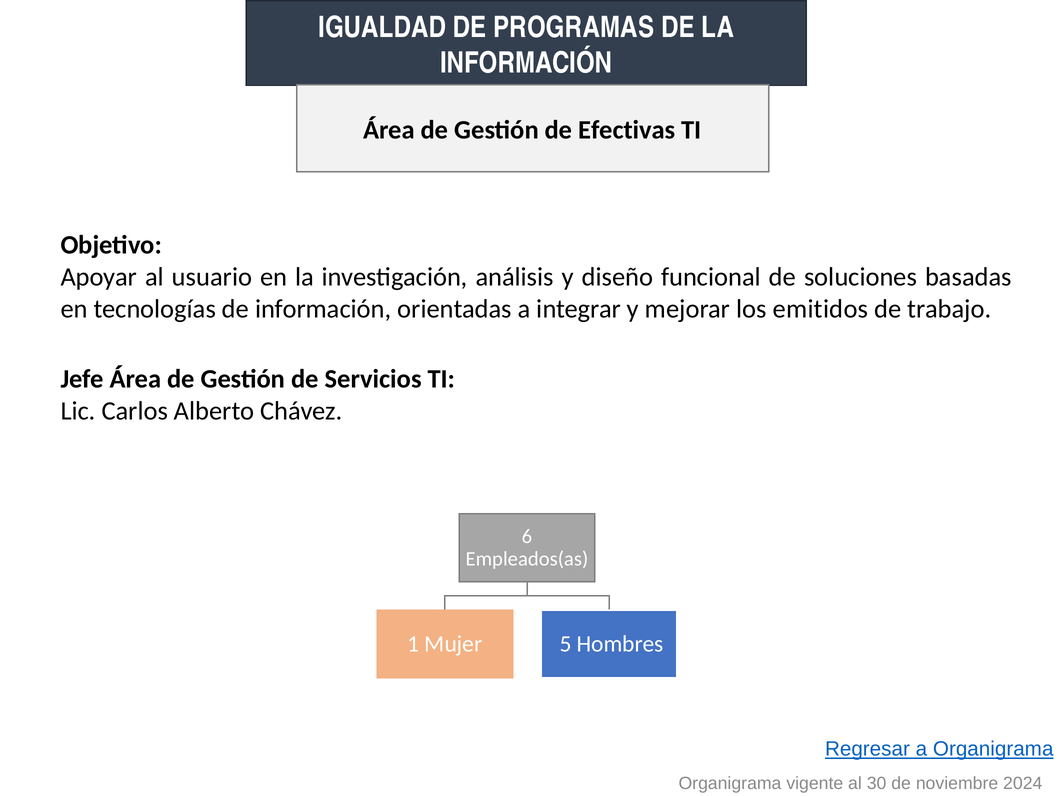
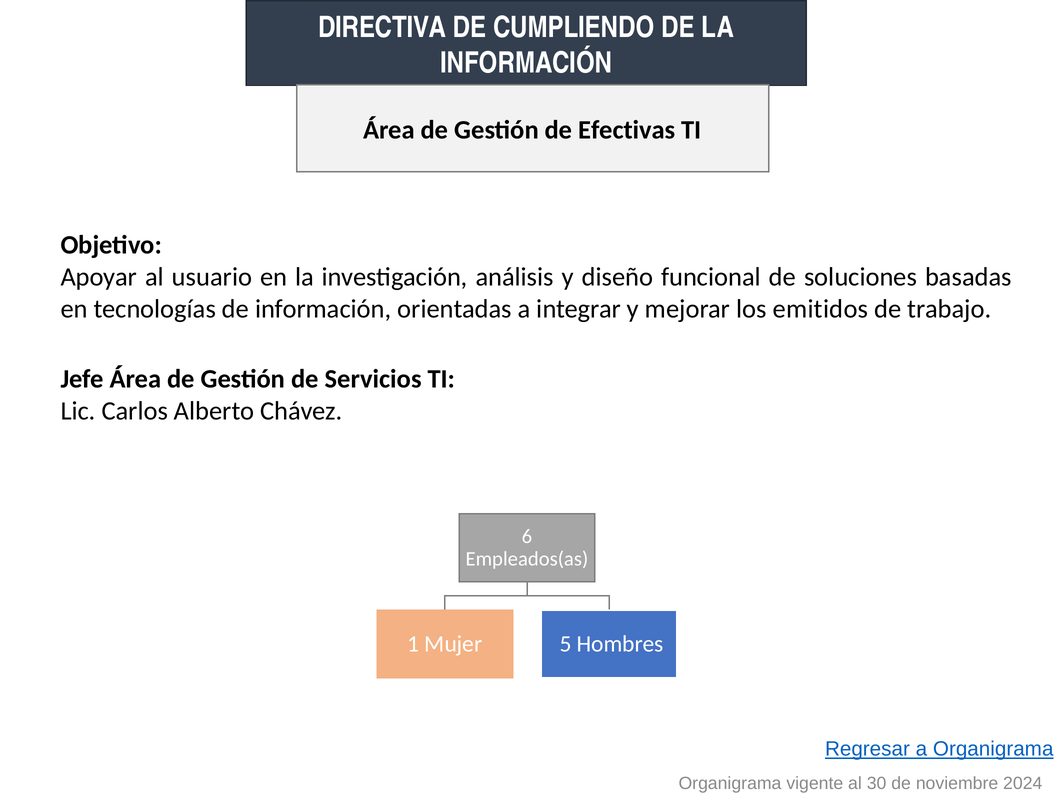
IGUALDAD: IGUALDAD -> DIRECTIVA
PROGRAMAS: PROGRAMAS -> CUMPLIENDO
